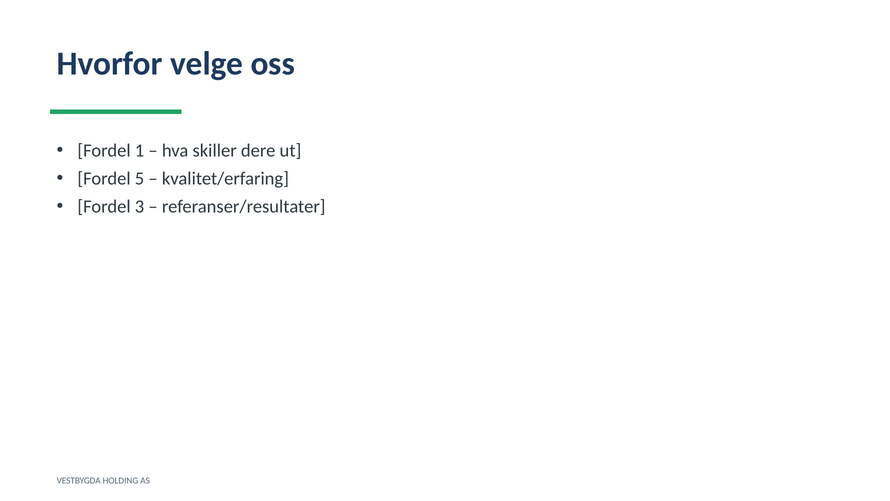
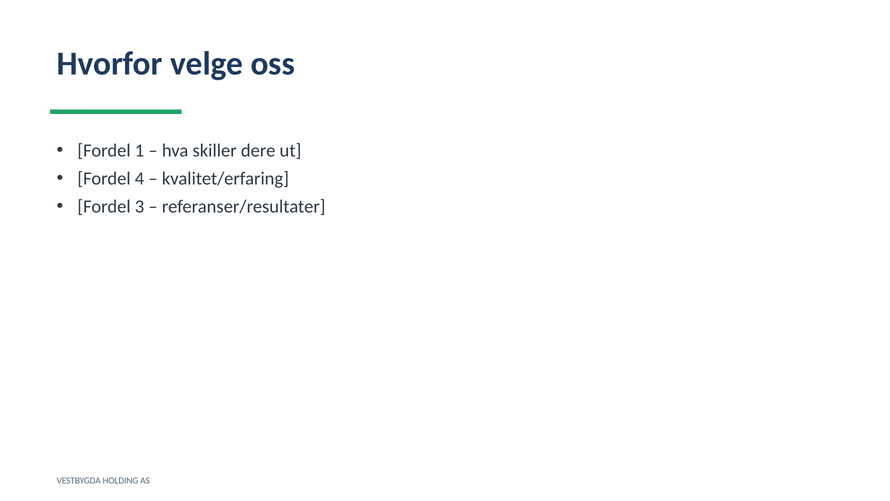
5: 5 -> 4
